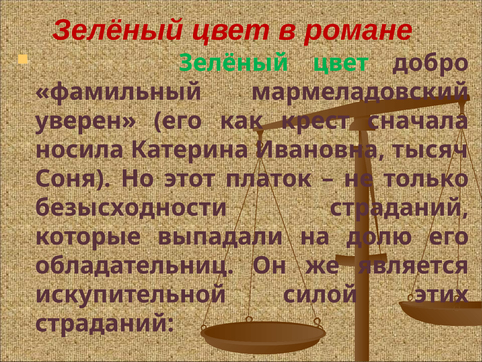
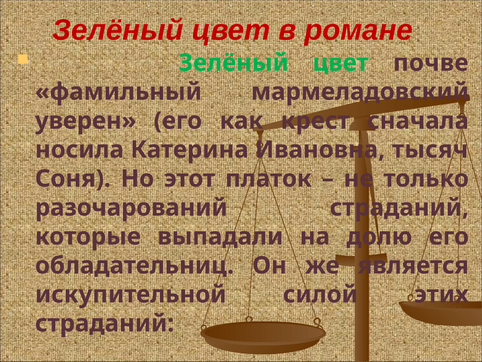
добро: добро -> почве
безысходности: безысходности -> разочарований
